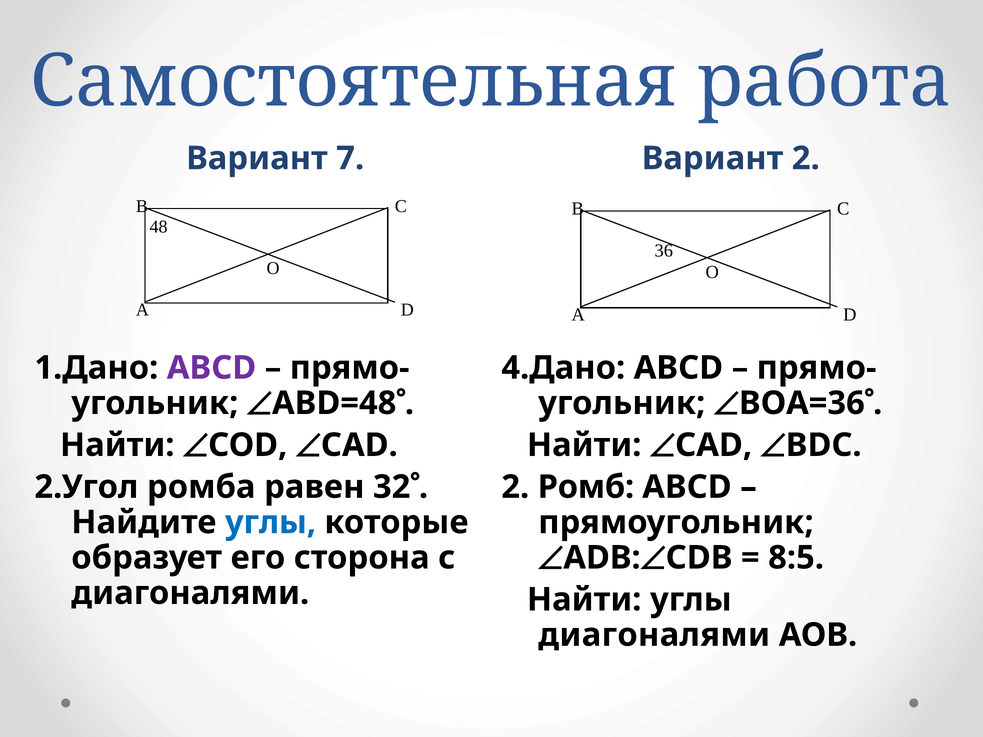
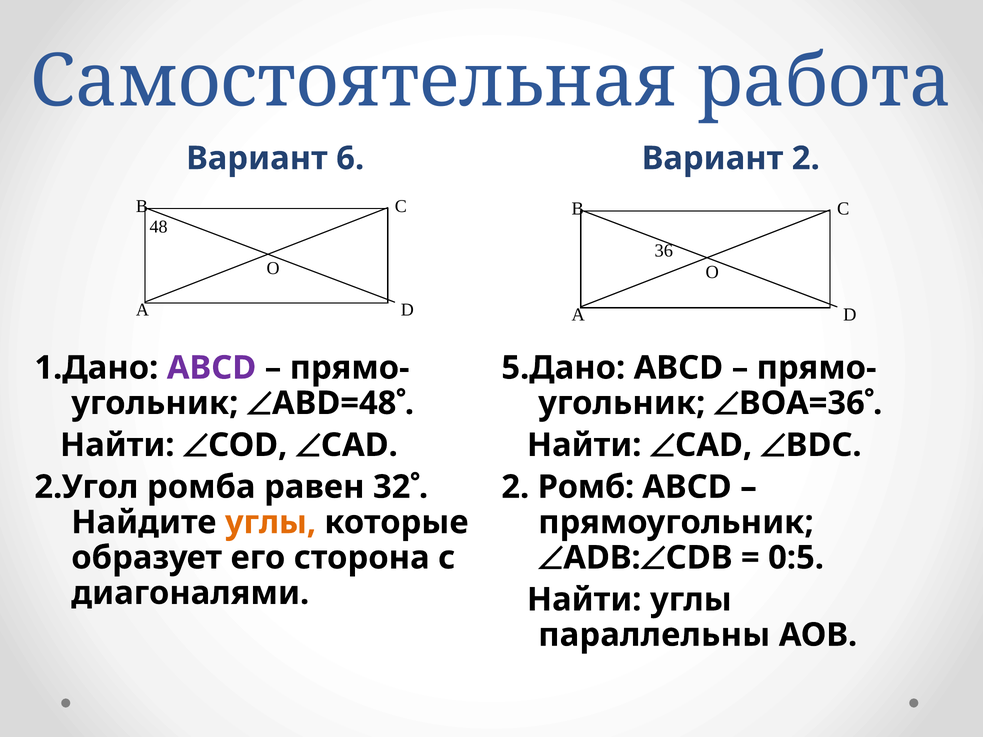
7: 7 -> 6
4.Дано: 4.Дано -> 5.Дано
углы at (271, 523) colour: blue -> orange
8:5: 8:5 -> 0:5
диагоналями at (654, 635): диагоналями -> параллельны
